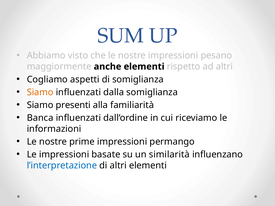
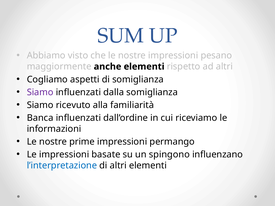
Siamo at (40, 92) colour: orange -> purple
presenti: presenti -> ricevuto
similarità: similarità -> spingono
